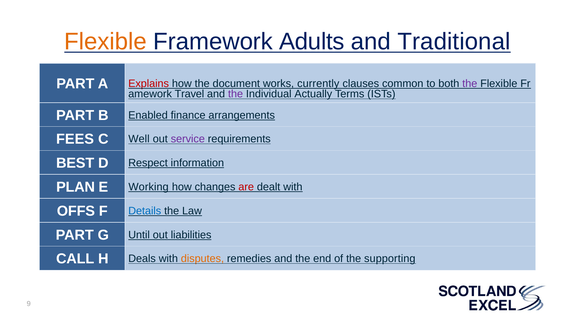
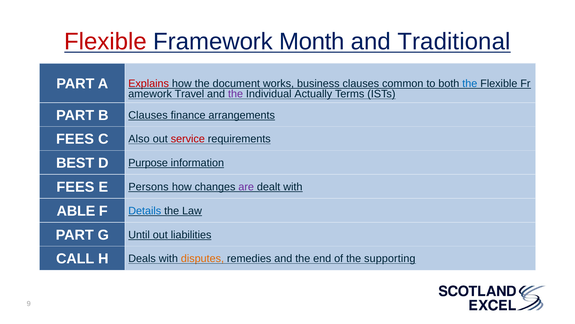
Flexible at (105, 42) colour: orange -> red
Adults: Adults -> Month
currently: currently -> business
the at (470, 83) colour: purple -> blue
B Enabled: Enabled -> Clauses
Well: Well -> Also
service colour: purple -> red
Respect: Respect -> Purpose
PLAN at (76, 187): PLAN -> FEES
Working: Working -> Persons
are colour: red -> purple
OFFS: OFFS -> ABLE
